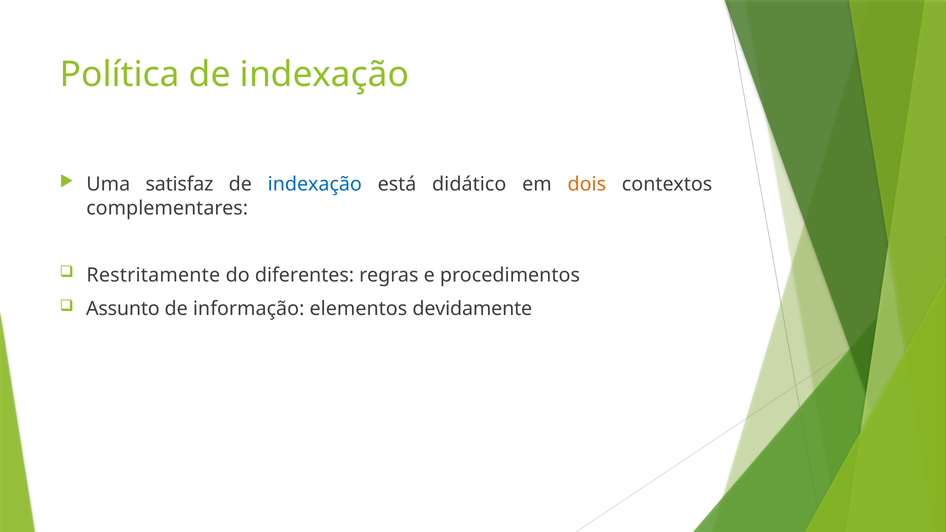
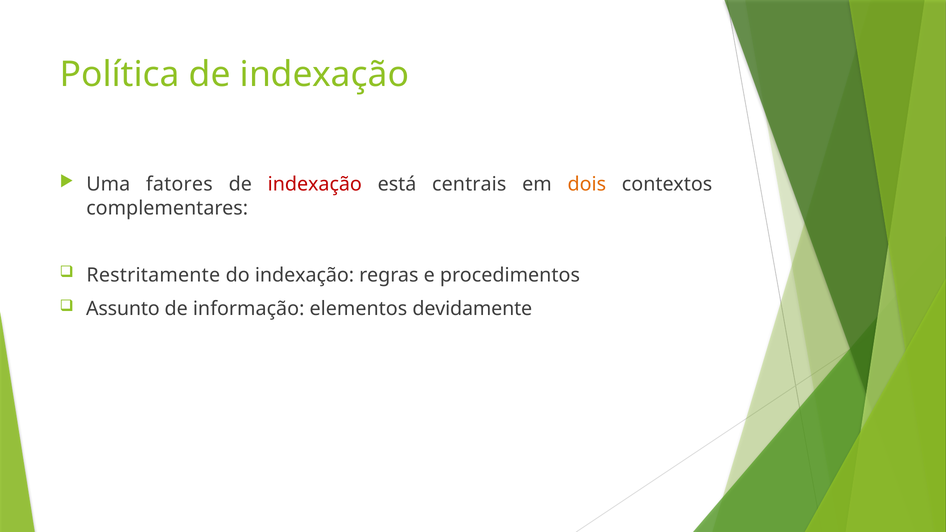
satisfaz: satisfaz -> fatores
indexação at (315, 184) colour: blue -> red
didático: didático -> centrais
do diferentes: diferentes -> indexação
